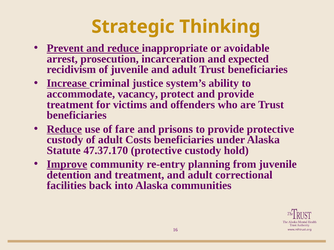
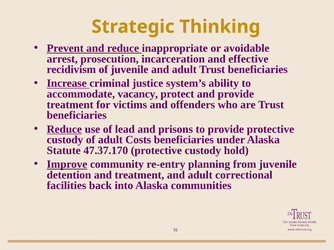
expected: expected -> effective
fare: fare -> lead
